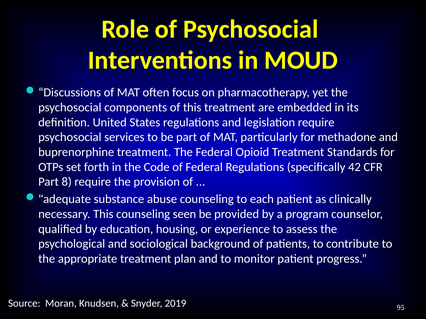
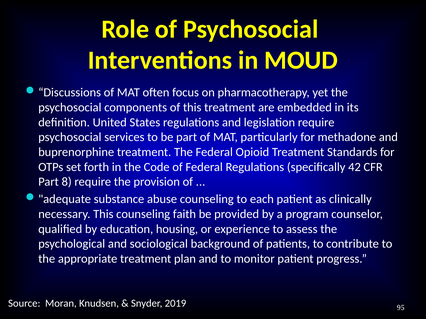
seen: seen -> faith
